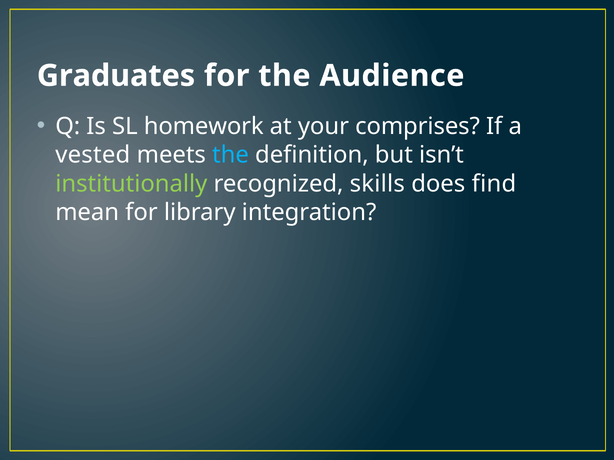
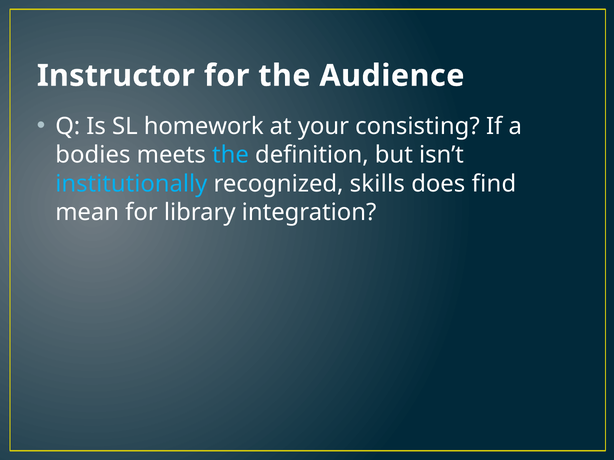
Graduates: Graduates -> Instructor
comprises: comprises -> consisting
vested: vested -> bodies
institutionally colour: light green -> light blue
